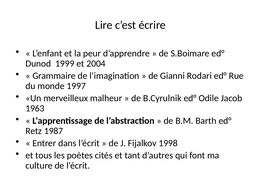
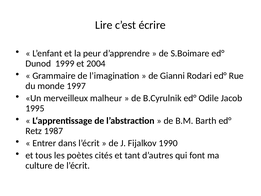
1963: 1963 -> 1995
1998: 1998 -> 1990
